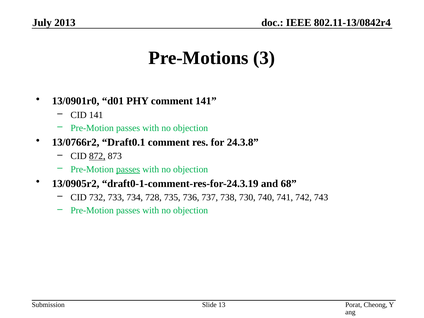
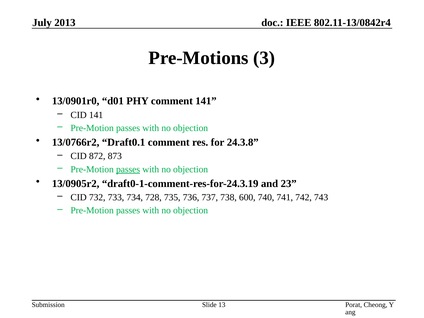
872 underline: present -> none
68: 68 -> 23
730: 730 -> 600
